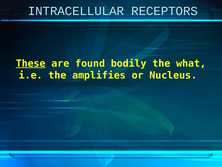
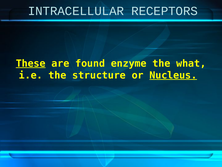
bodily: bodily -> enzyme
amplifies: amplifies -> structure
Nucleus underline: none -> present
